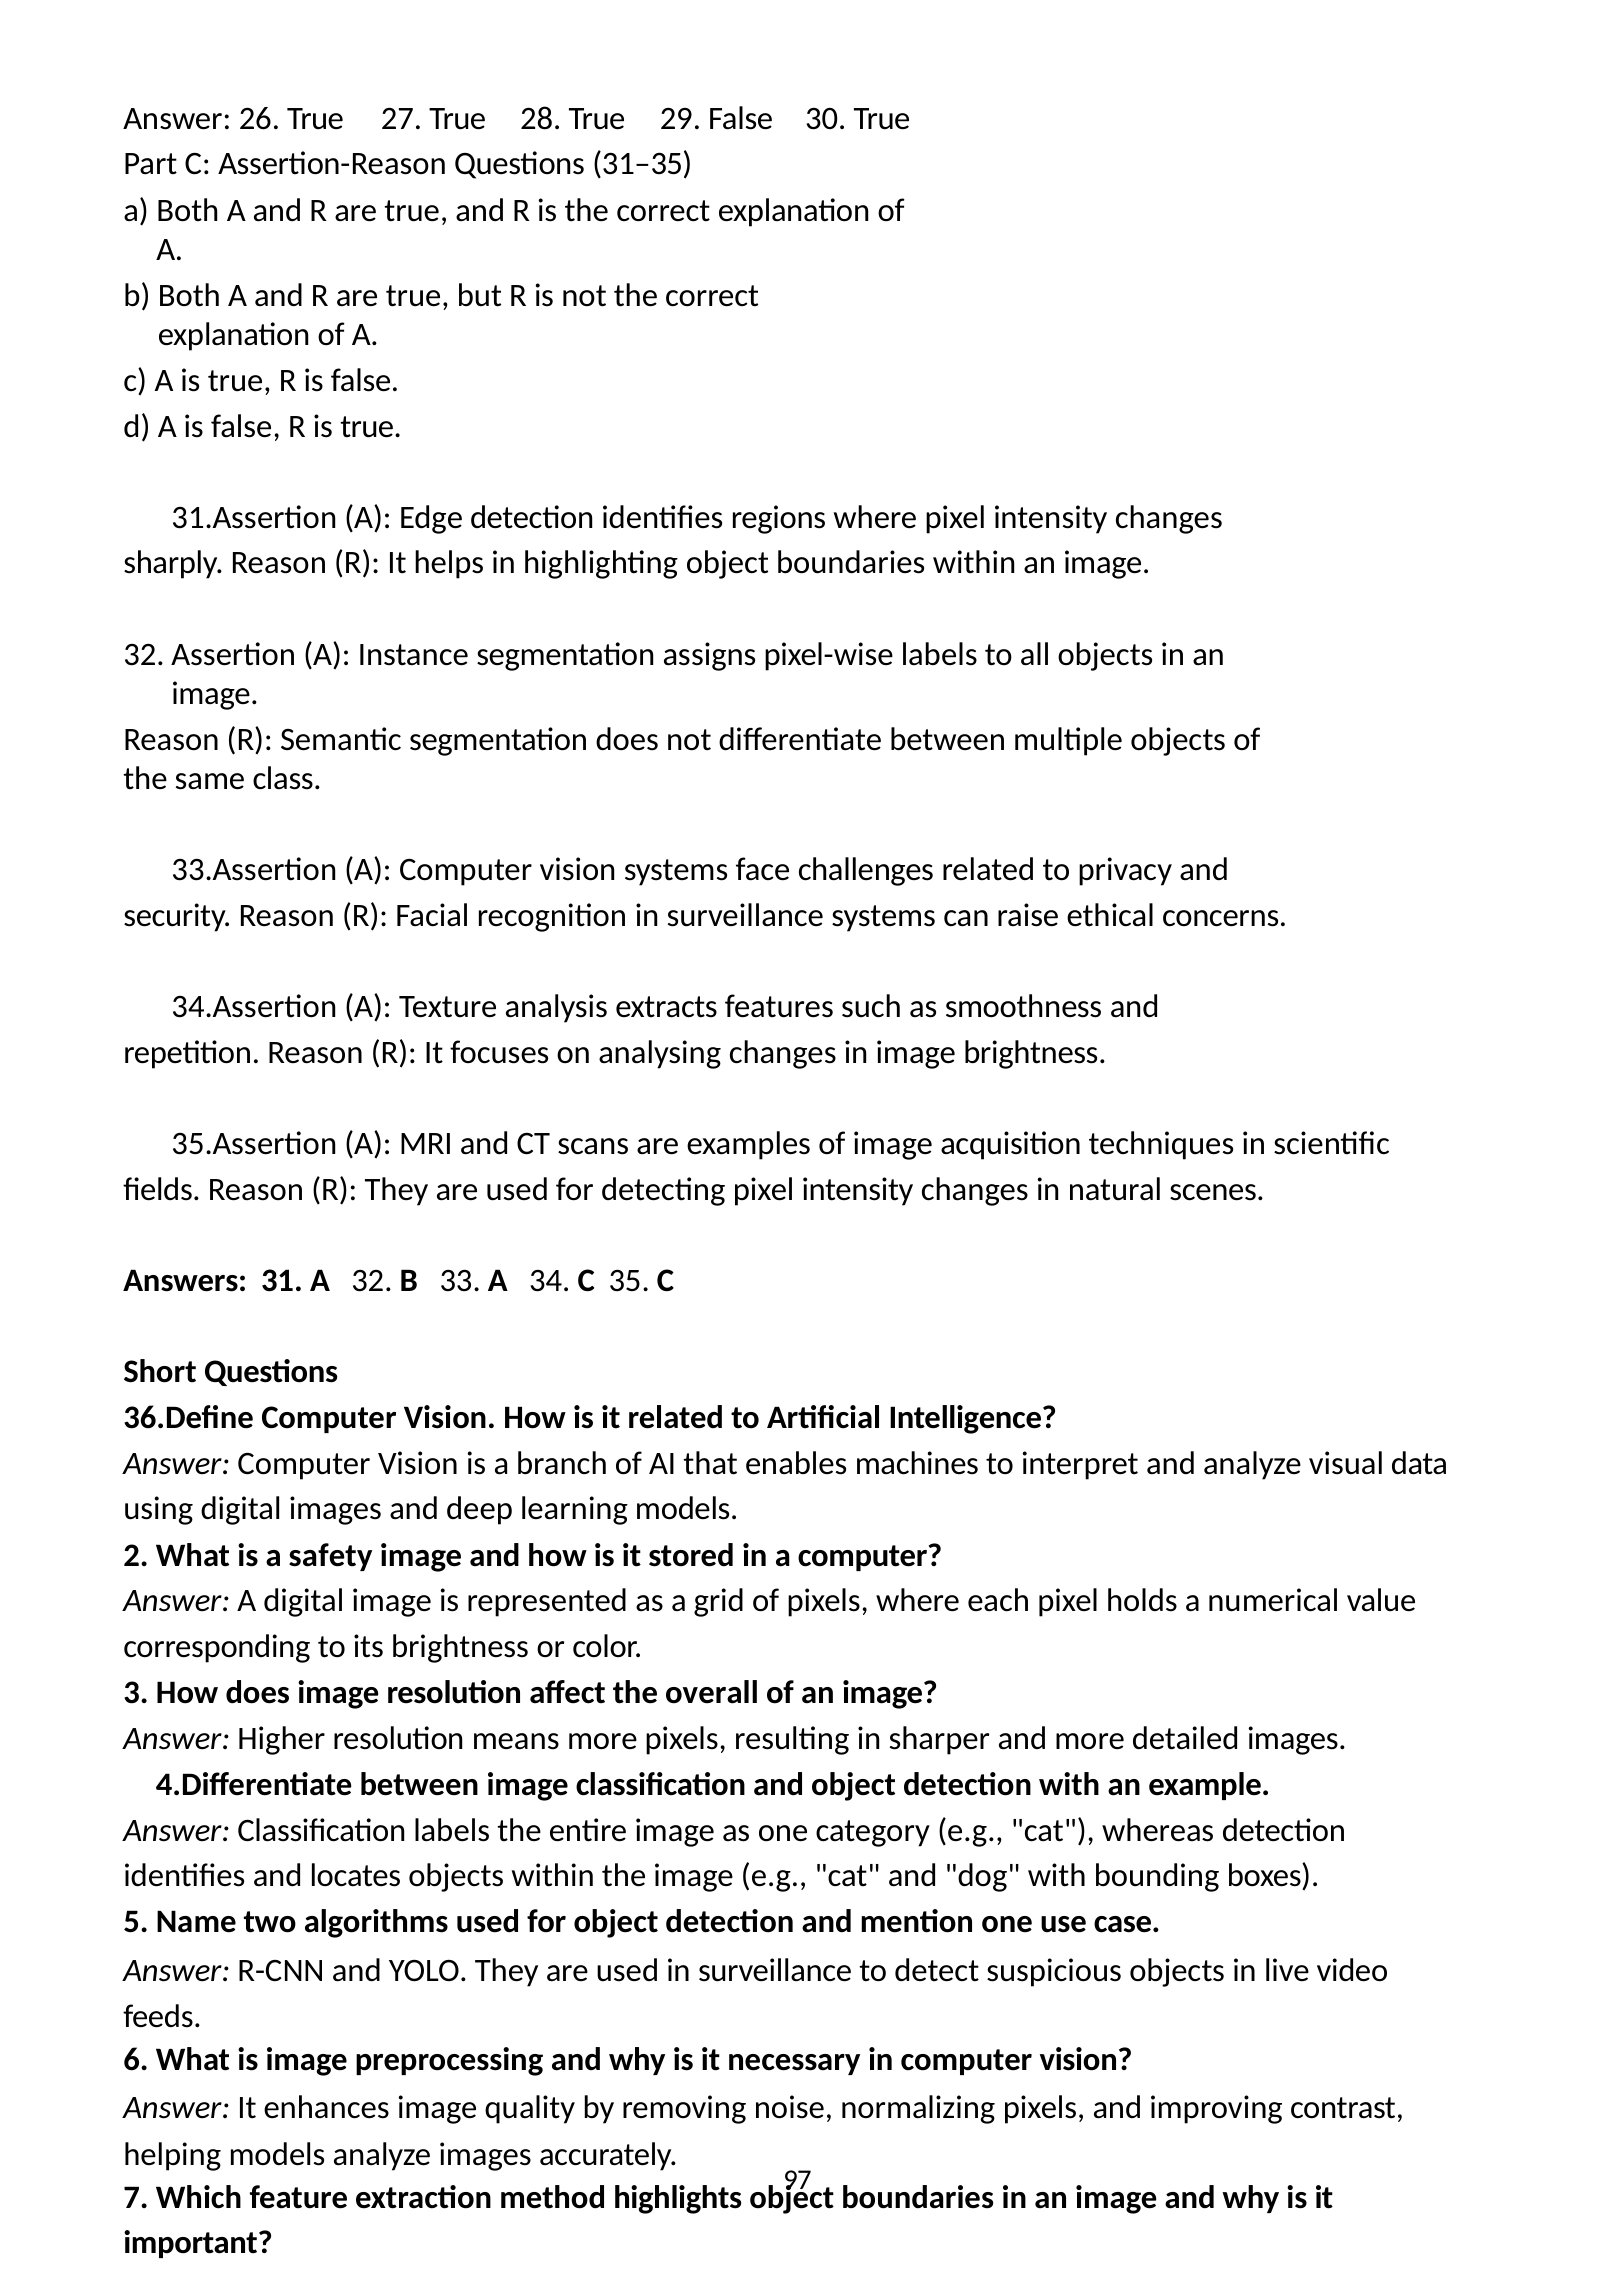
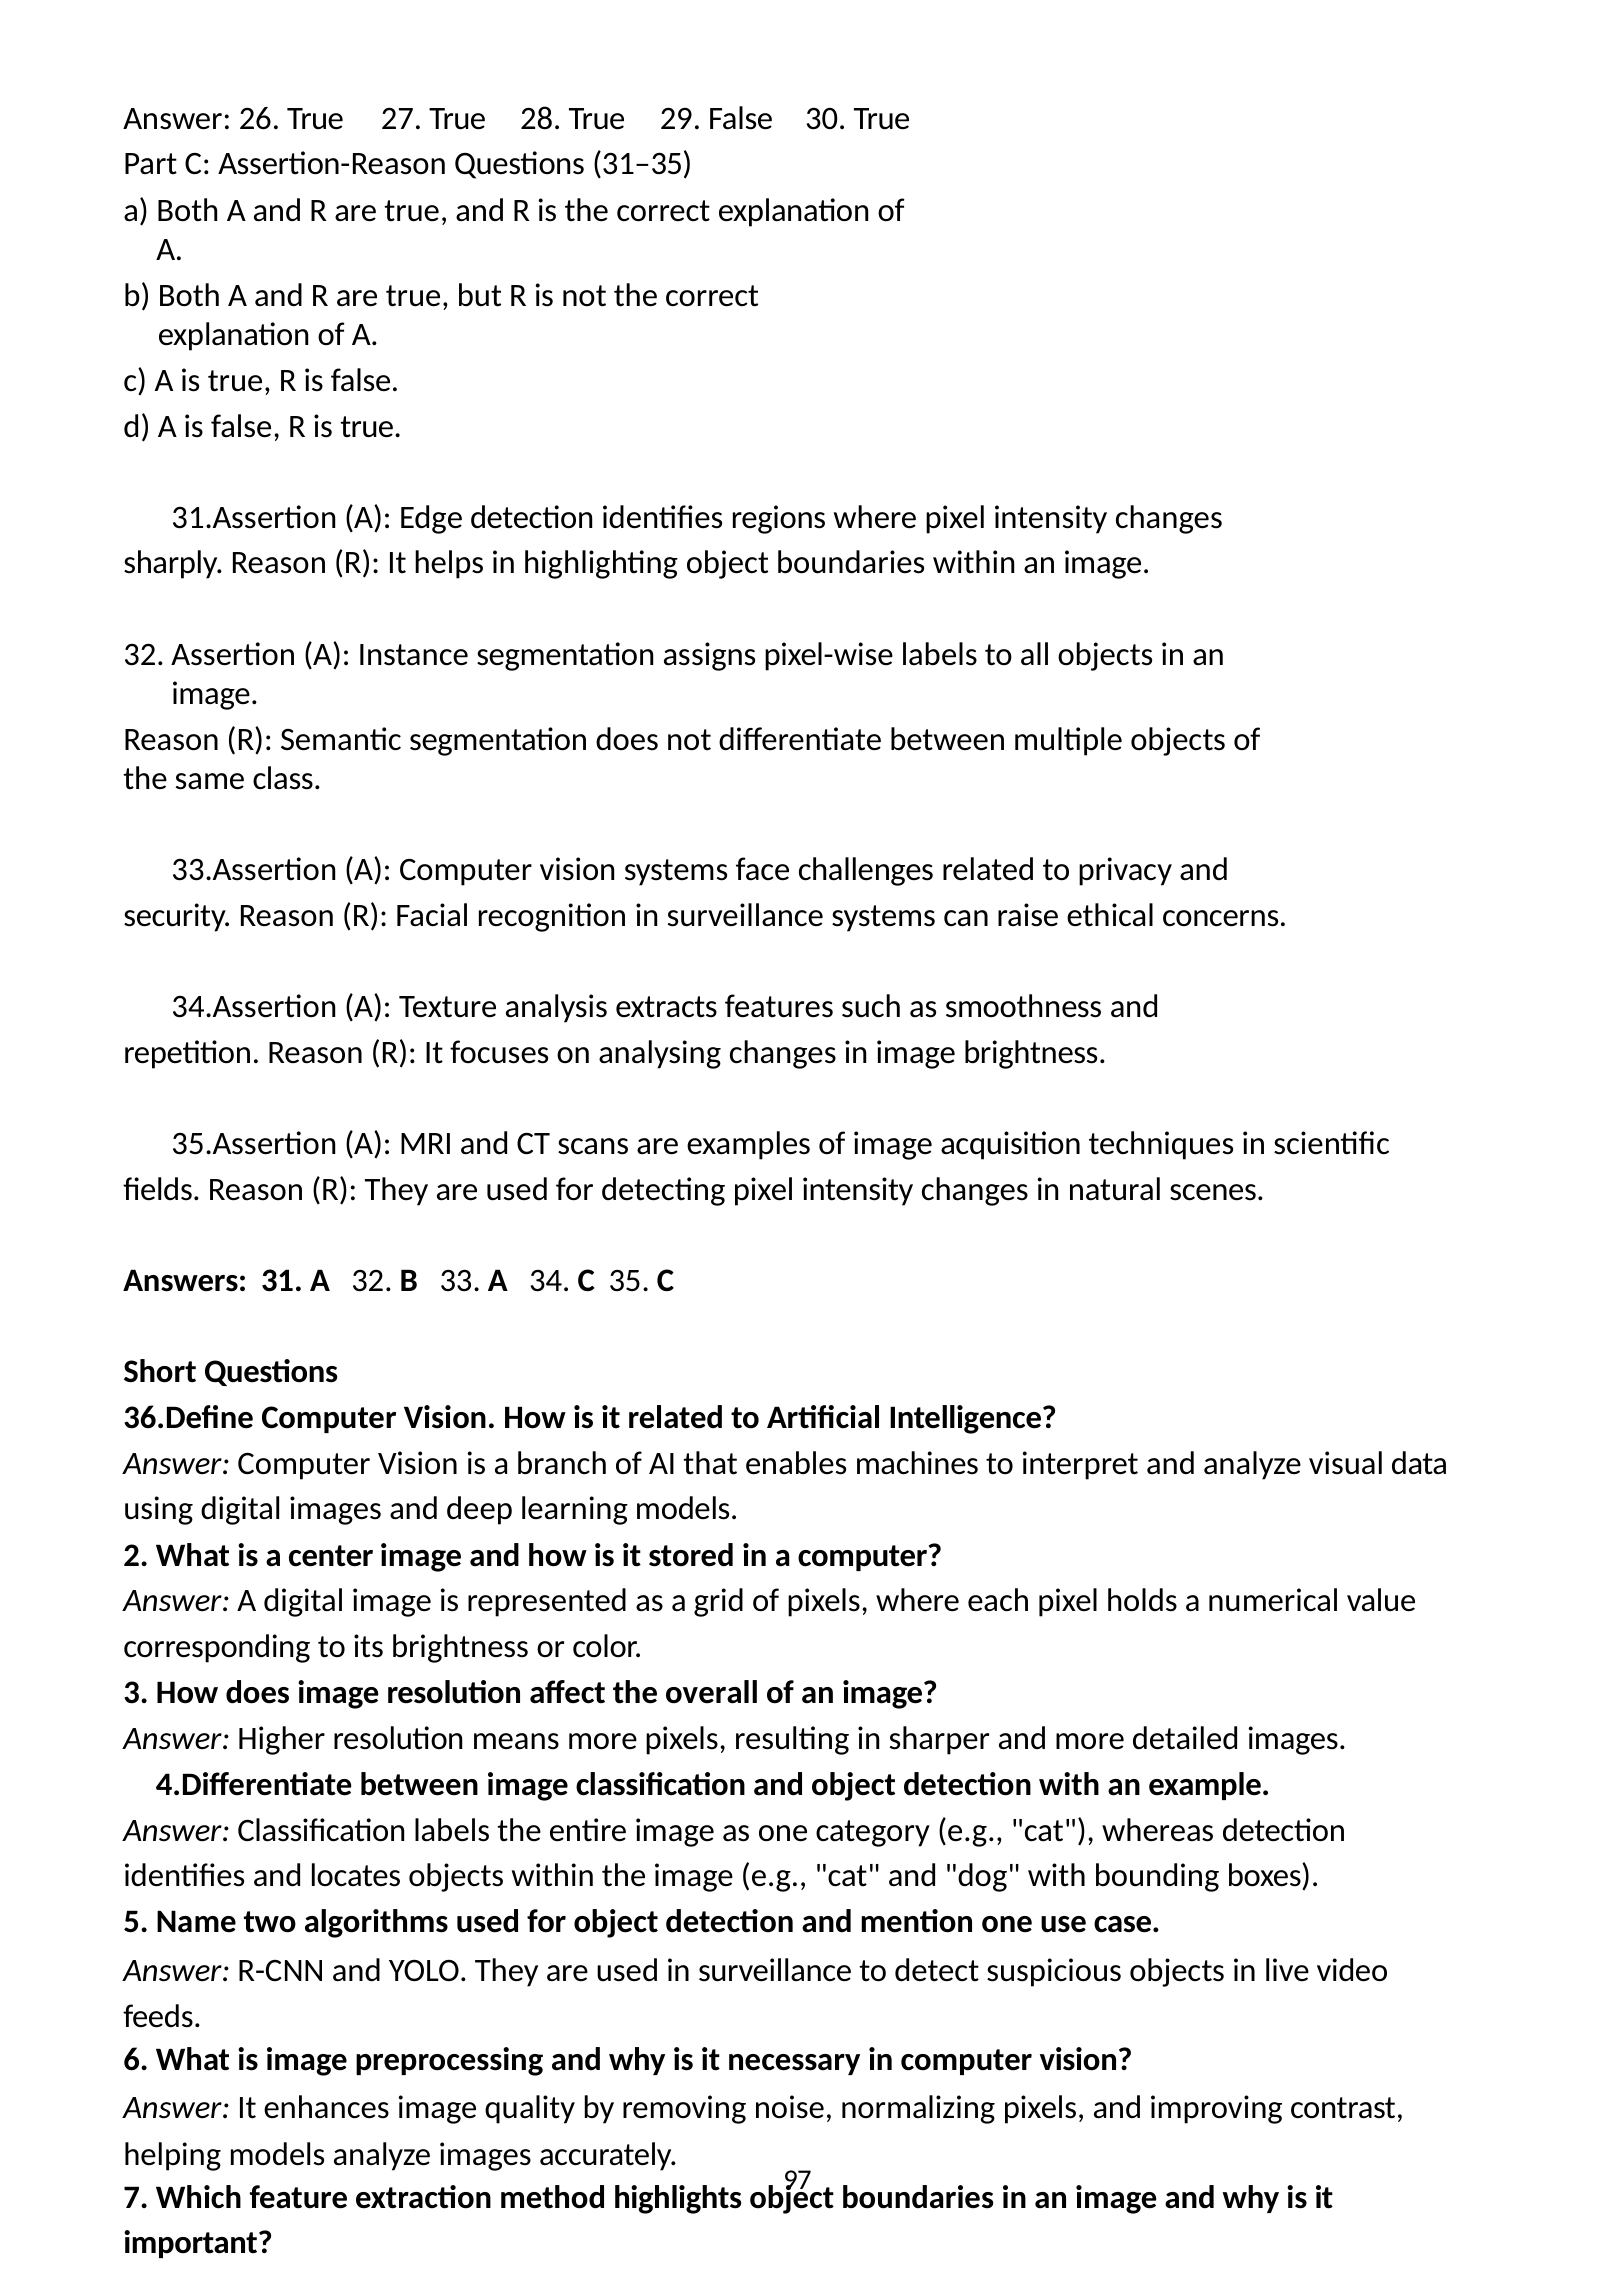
safety: safety -> center
